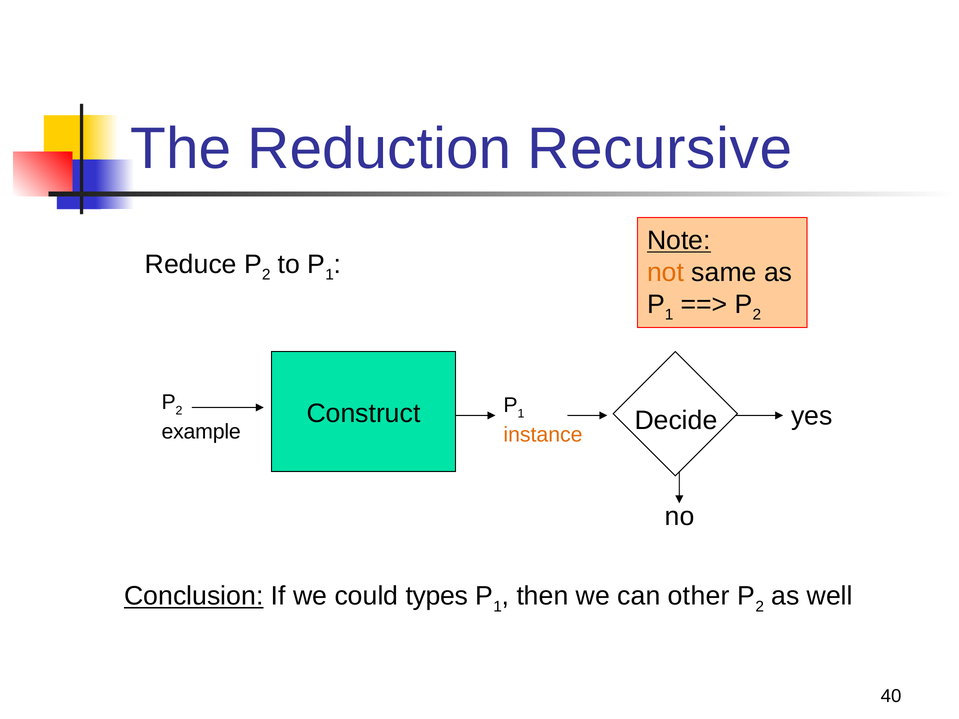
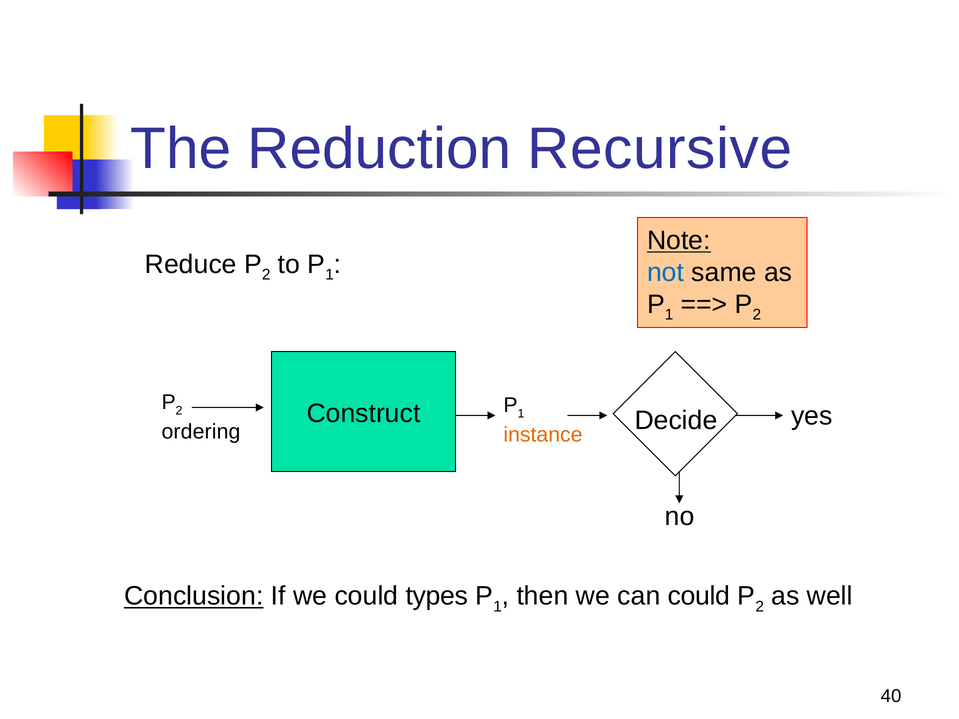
not colour: orange -> blue
example: example -> ordering
can other: other -> could
